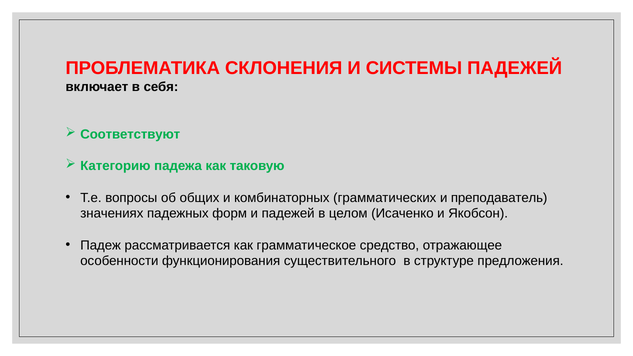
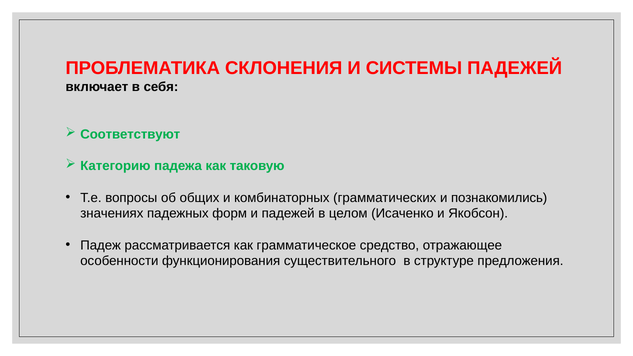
преподаватель: преподаватель -> познакомились
